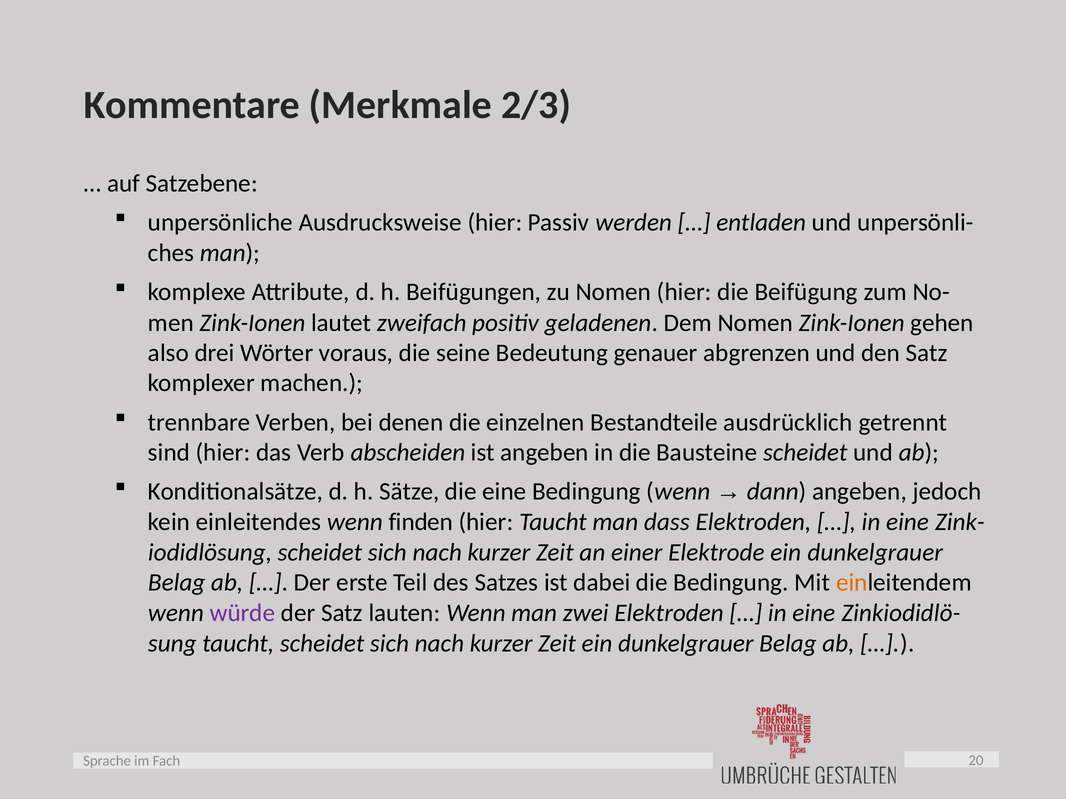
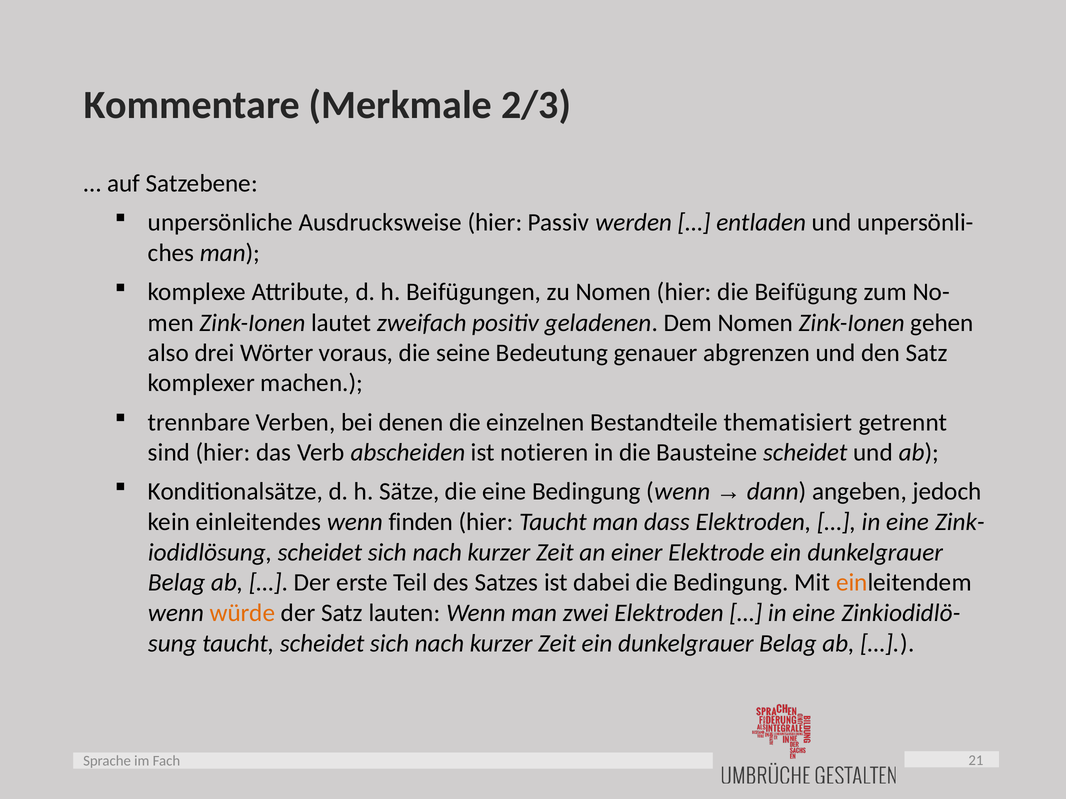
ausdrücklich: ausdrücklich -> thematisiert
ist angeben: angeben -> notieren
würde colour: purple -> orange
20: 20 -> 21
